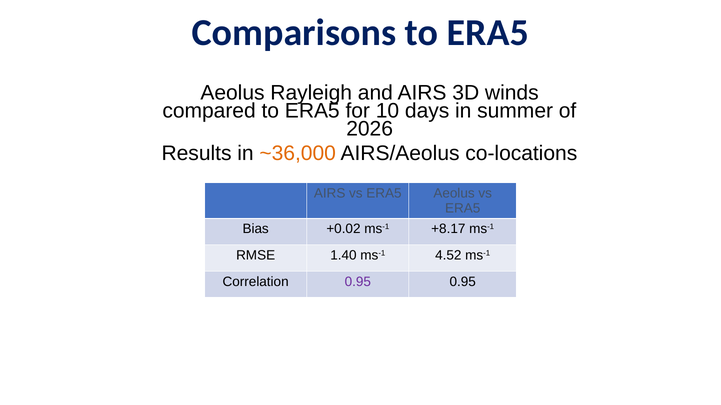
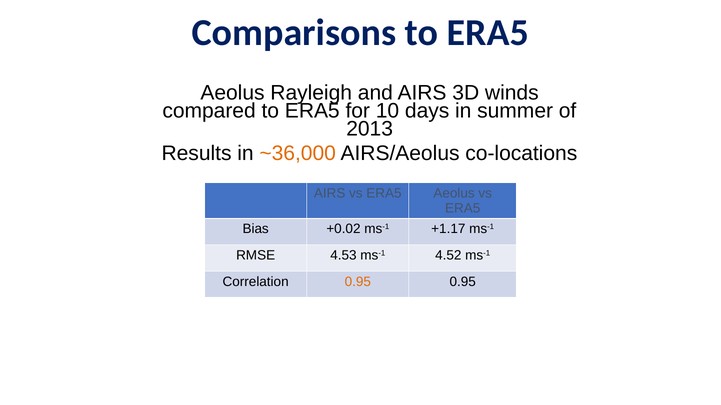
2026: 2026 -> 2013
+8.17: +8.17 -> +1.17
1.40: 1.40 -> 4.53
0.95 at (358, 282) colour: purple -> orange
